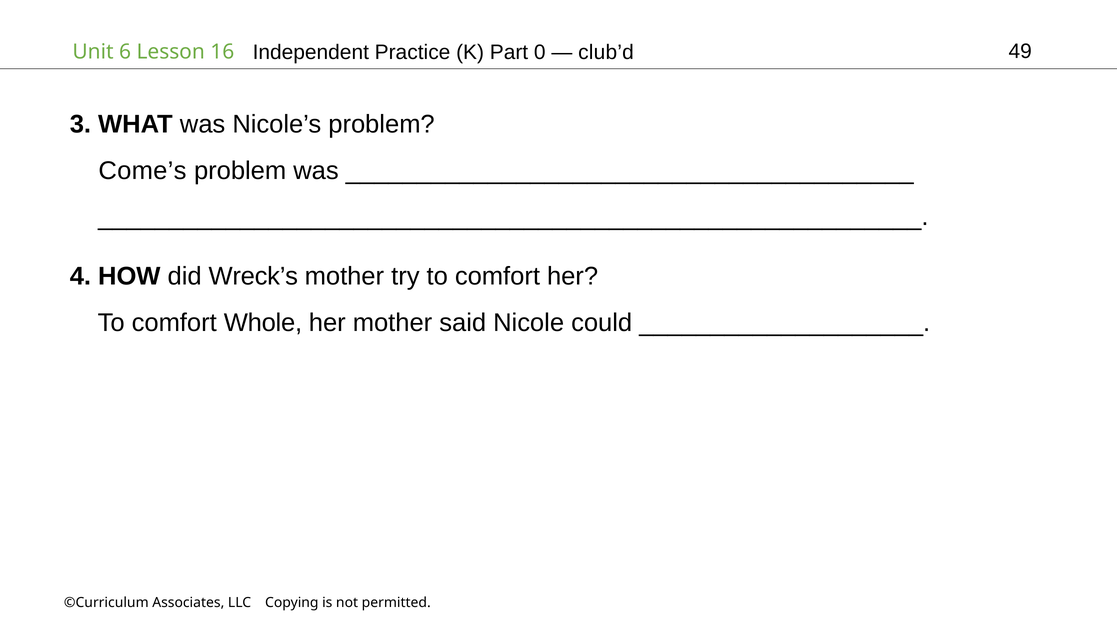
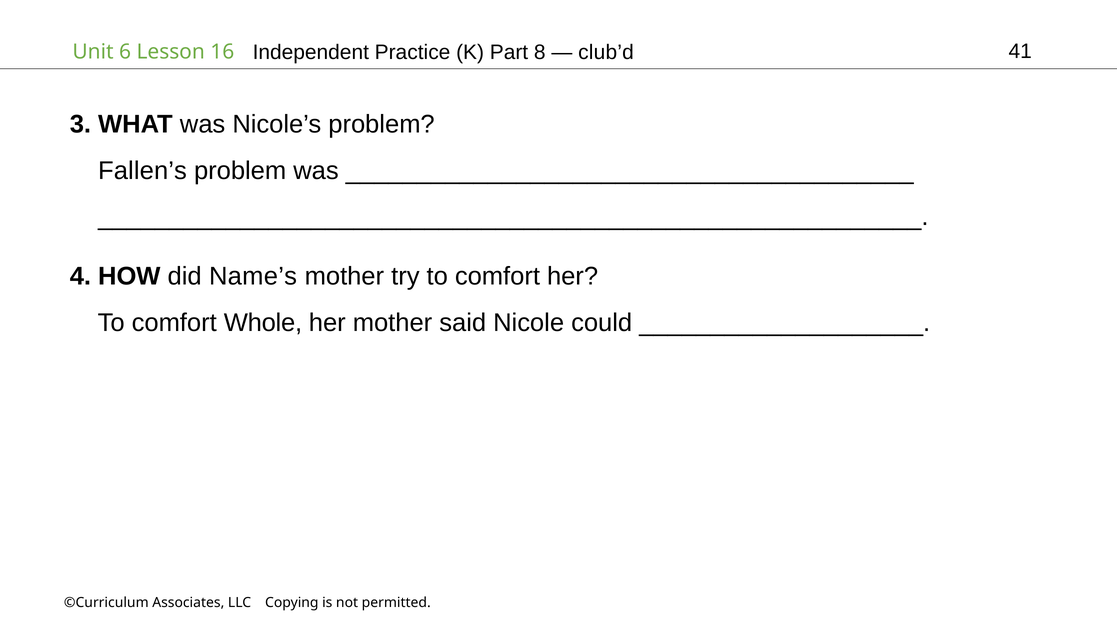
0: 0 -> 8
49: 49 -> 41
Come’s: Come’s -> Fallen’s
Wreck’s: Wreck’s -> Name’s
